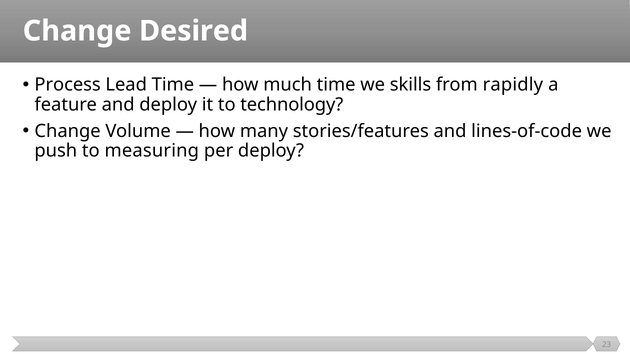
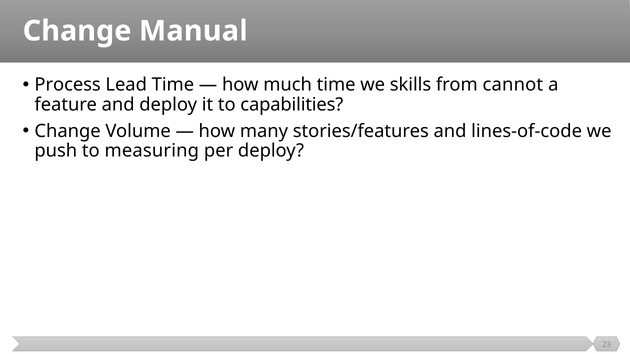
Desired: Desired -> Manual
rapidly: rapidly -> cannot
technology: technology -> capabilities
